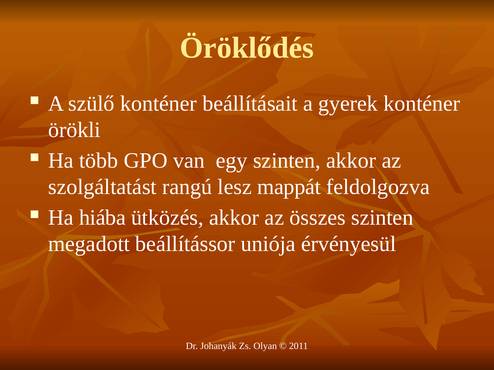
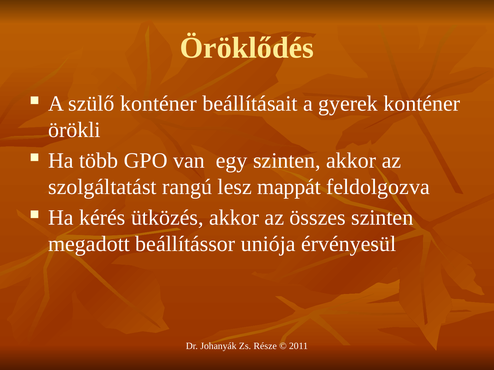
hiába: hiába -> kérés
Olyan: Olyan -> Része
